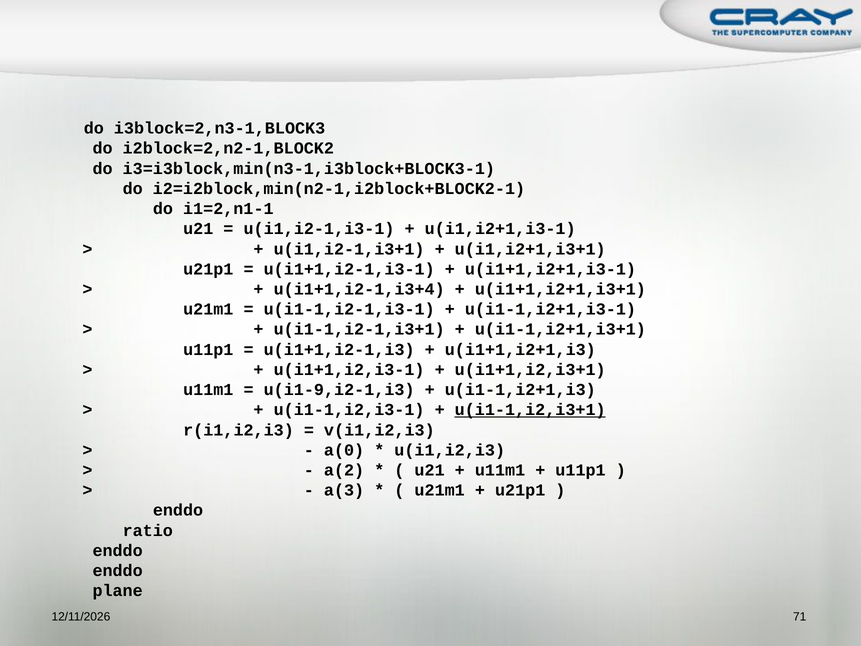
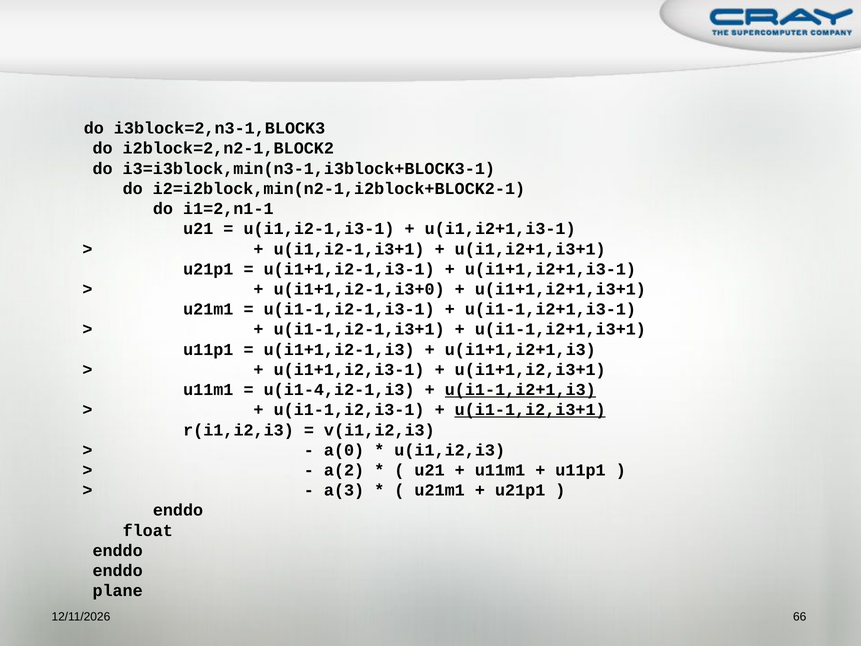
u(i1+1,i2-1,i3+4: u(i1+1,i2-1,i3+4 -> u(i1+1,i2-1,i3+0
u(i1-9,i2-1,i3: u(i1-9,i2-1,i3 -> u(i1-4,i2-1,i3
u(i1-1,i2+1,i3 underline: none -> present
ratio: ratio -> float
71: 71 -> 66
